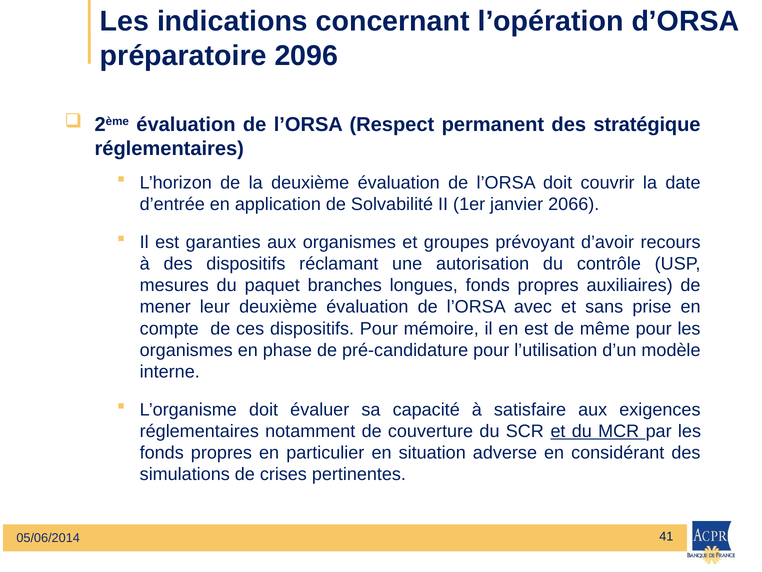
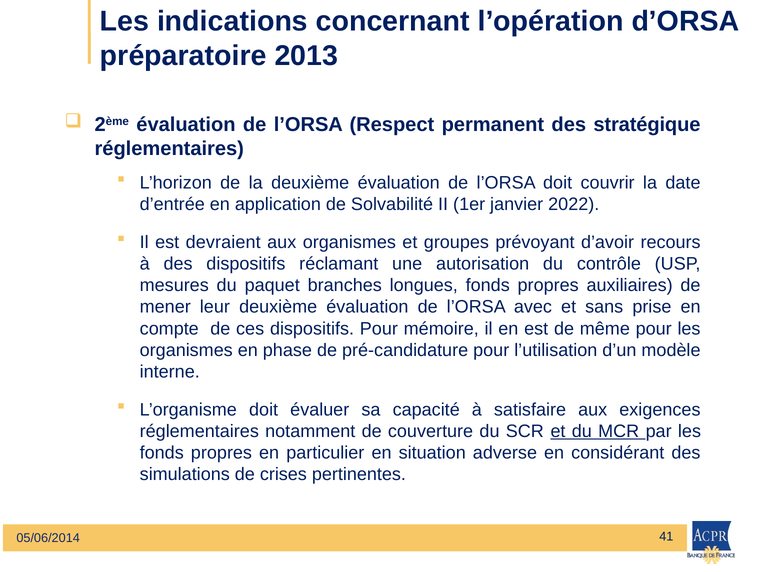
2096: 2096 -> 2013
2066: 2066 -> 2022
garanties: garanties -> devraient
